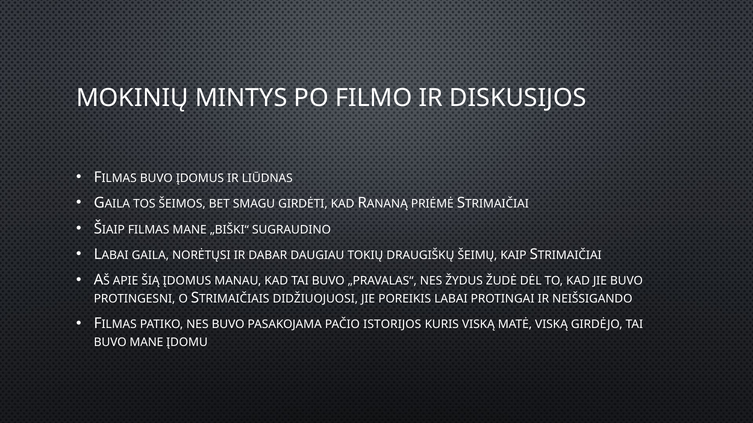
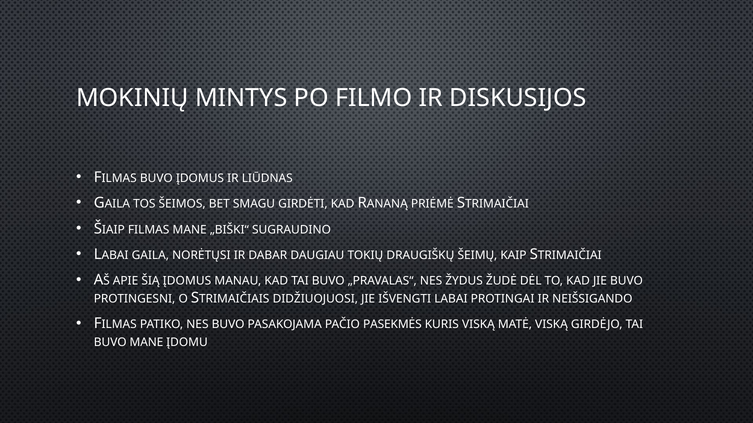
POREIKIS: POREIKIS -> IŠVENGTI
ISTORIJOS: ISTORIJOS -> PASEKMĖS
